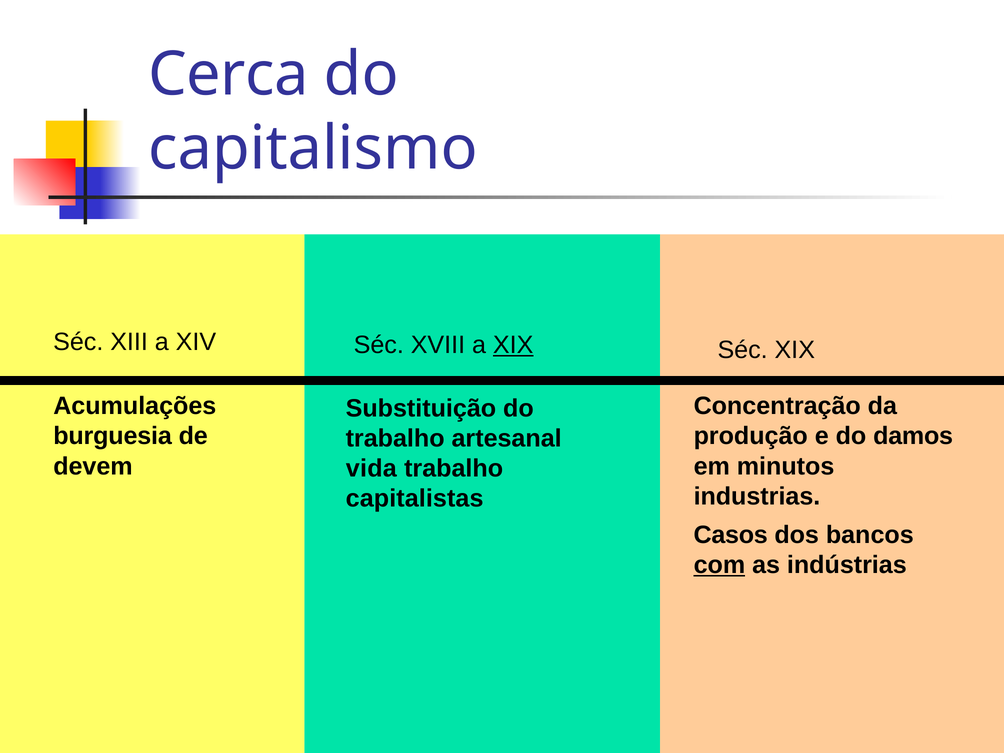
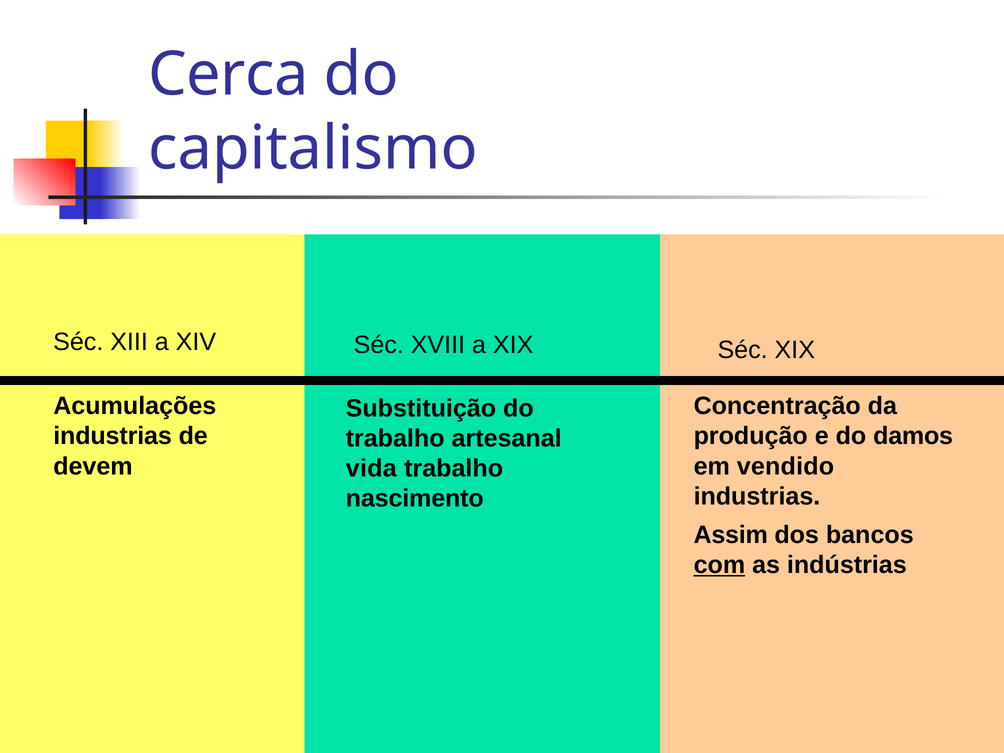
XIX at (513, 345) underline: present -> none
burguesia at (113, 436): burguesia -> industrias
minutos: minutos -> vendido
capitalistas: capitalistas -> nascimento
Casos: Casos -> Assim
